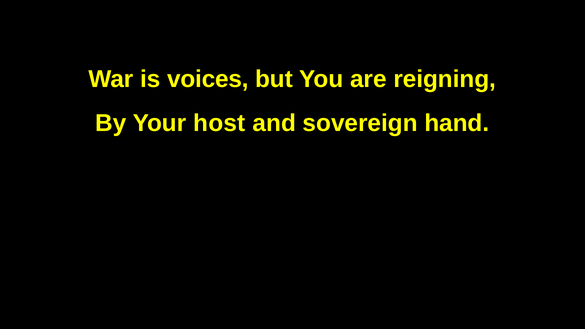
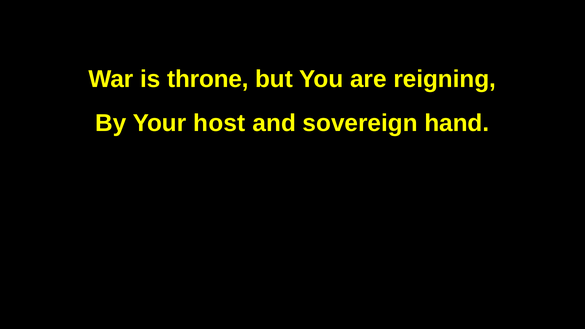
voices: voices -> throne
